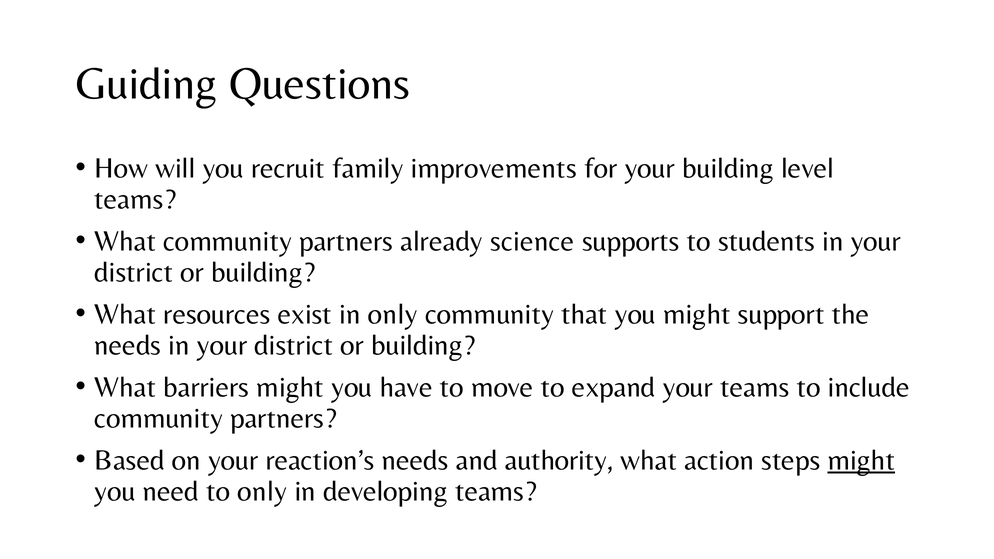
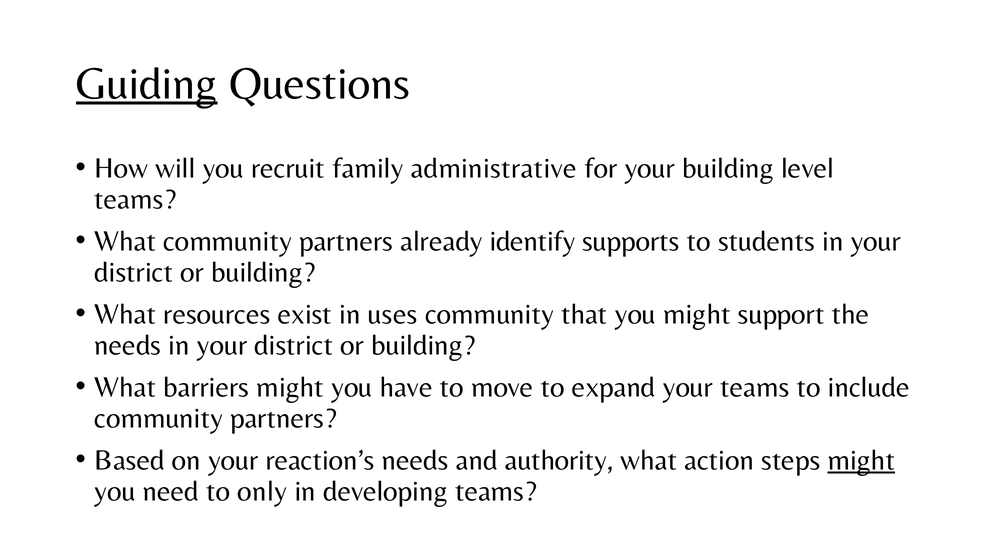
Guiding underline: none -> present
improvements: improvements -> administrative
science: science -> identify
in only: only -> uses
